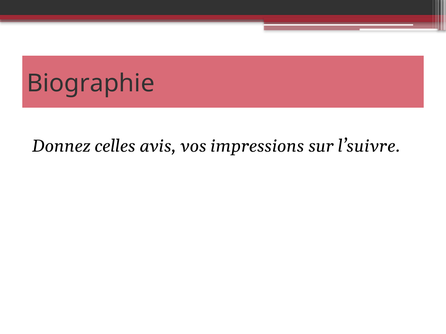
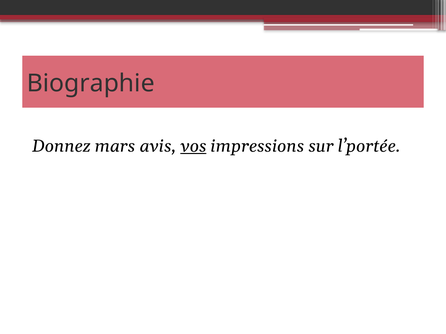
celles: celles -> mars
vos underline: none -> present
l’suivre: l’suivre -> l’portée
